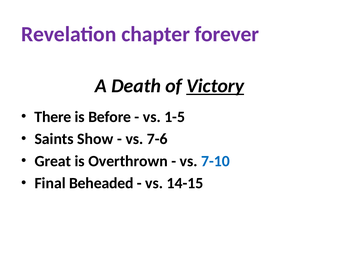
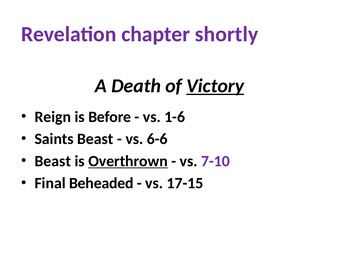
forever: forever -> shortly
There: There -> Reign
1-5: 1-5 -> 1-6
Saints Show: Show -> Beast
7-6: 7-6 -> 6-6
Great at (53, 161): Great -> Beast
Overthrown underline: none -> present
7-10 colour: blue -> purple
14-15: 14-15 -> 17-15
